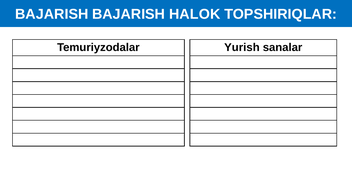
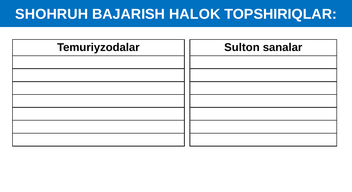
BAJARISH at (52, 14): BAJARISH -> SHOHRUH
Yurish: Yurish -> Sulton
